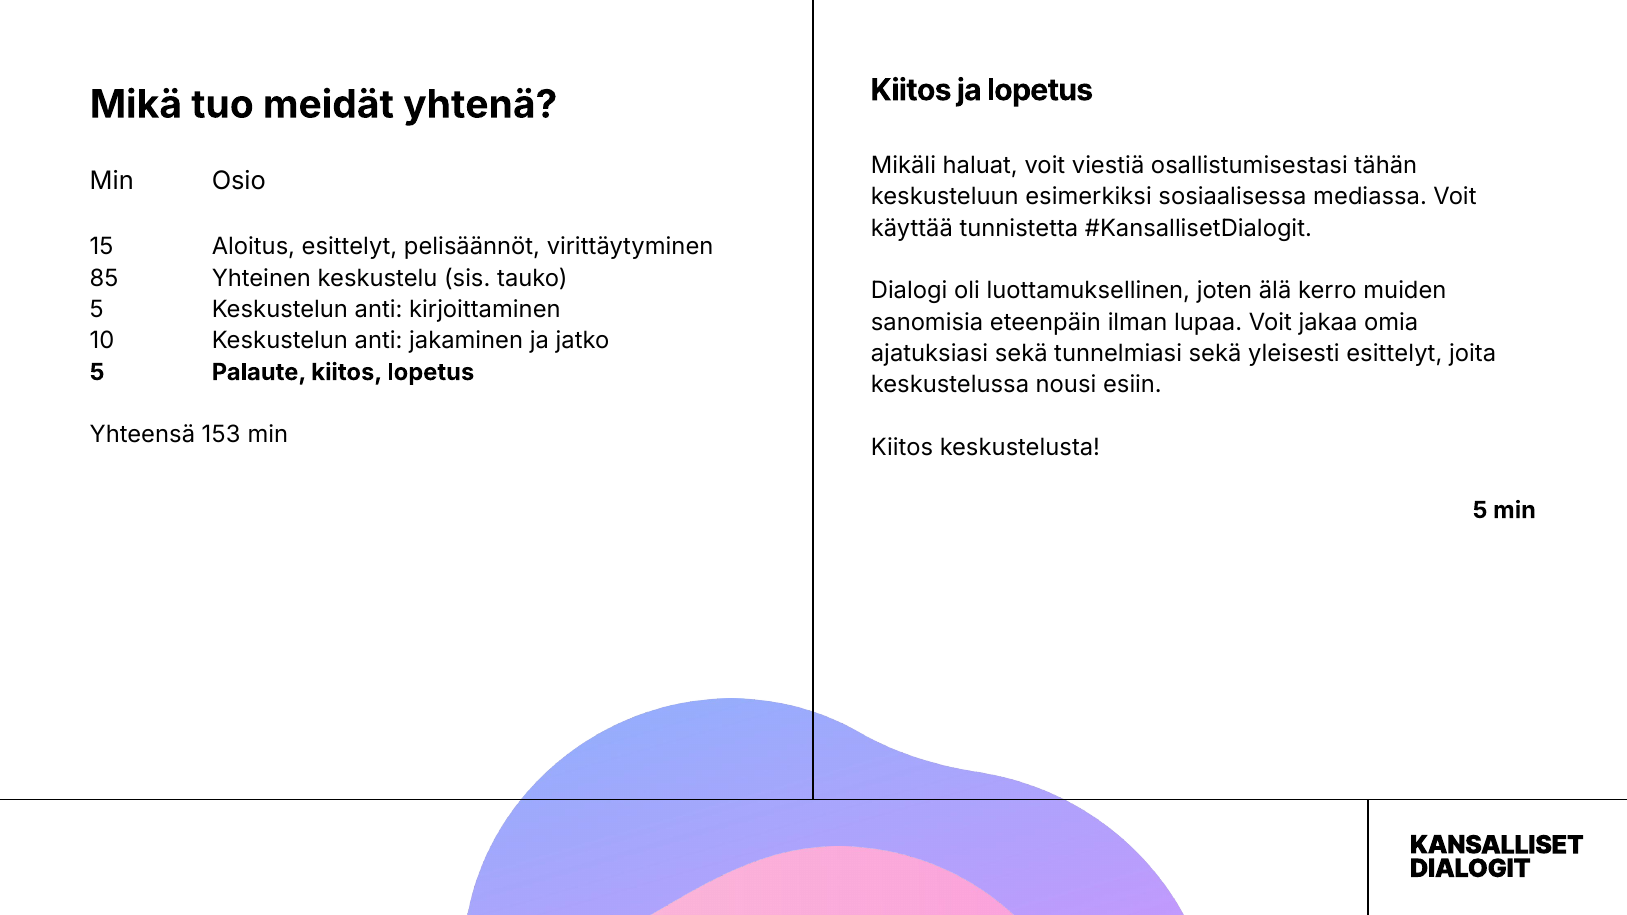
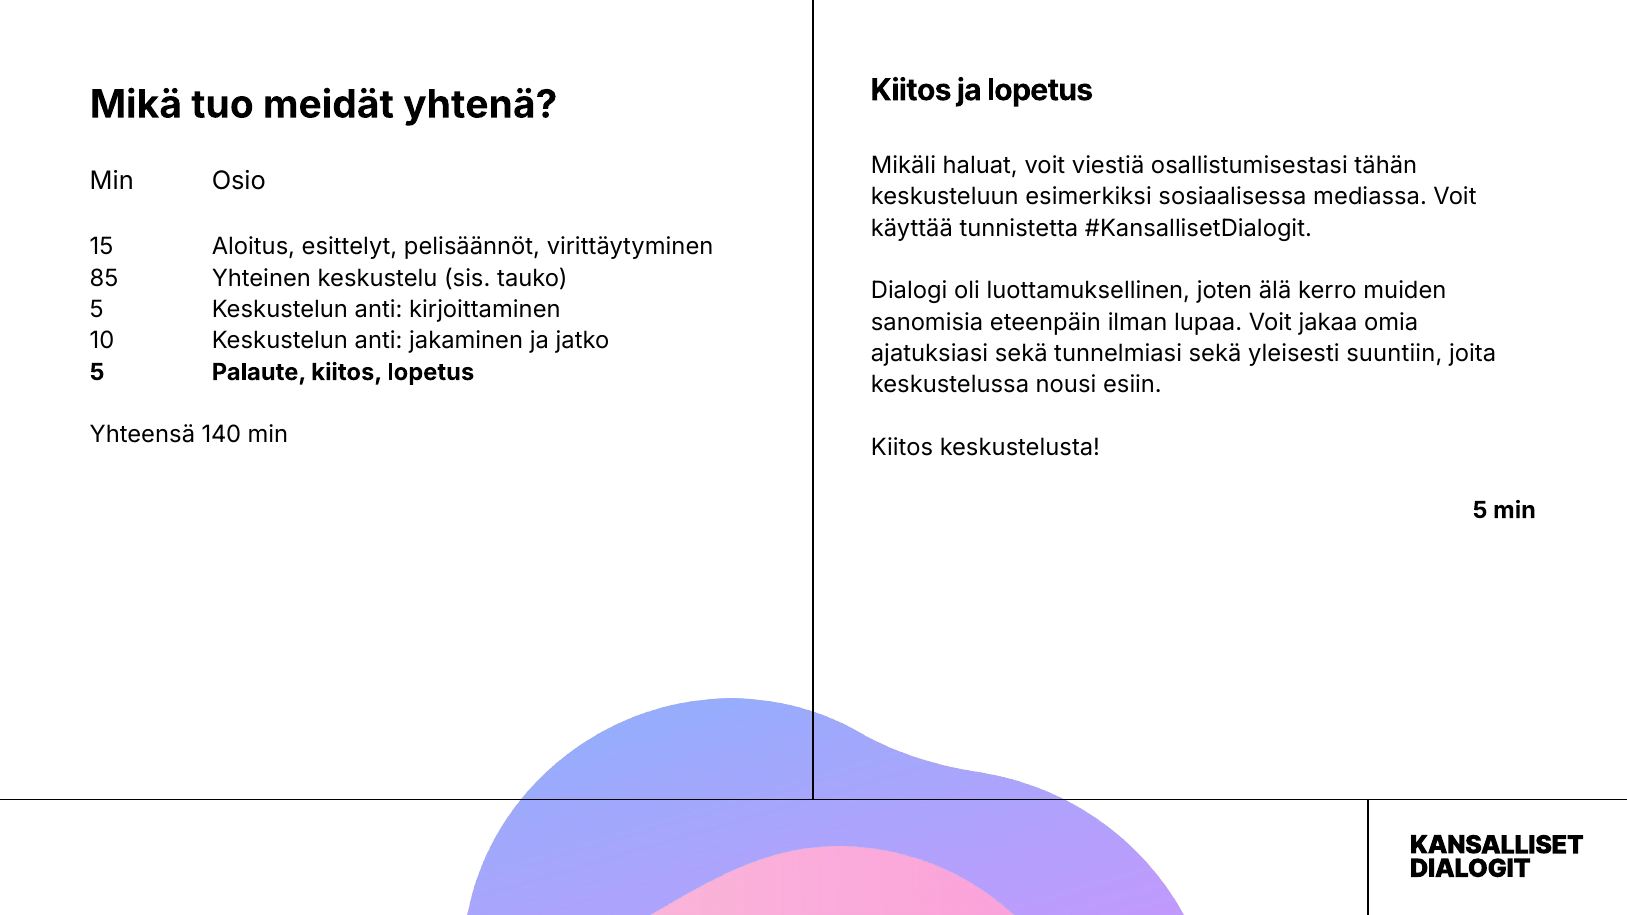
yleisesti esittelyt: esittelyt -> suuntiin
153: 153 -> 140
